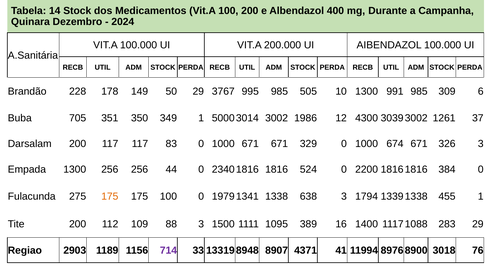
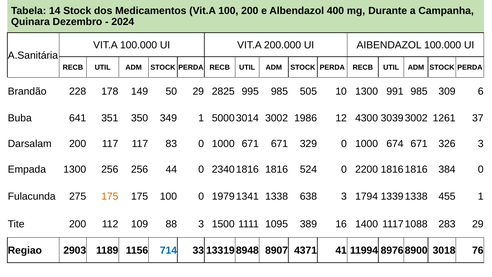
3767: 3767 -> 2825
705: 705 -> 641
714 colour: purple -> blue
